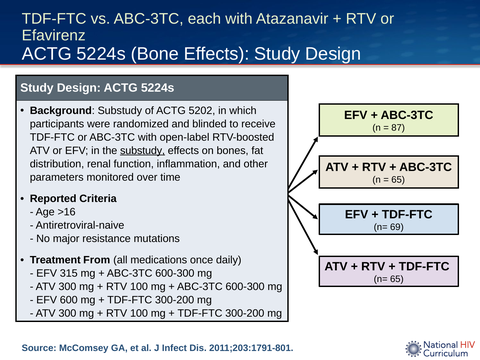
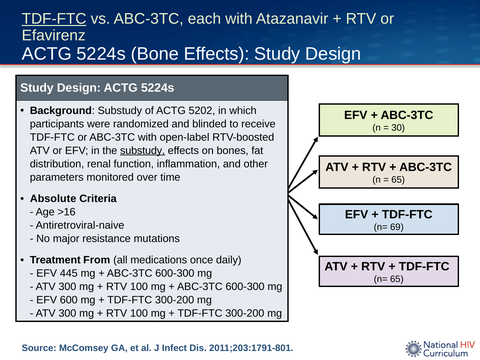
TDF-FTC at (54, 19) underline: none -> present
87: 87 -> 30
Reported: Reported -> Absolute
315: 315 -> 445
